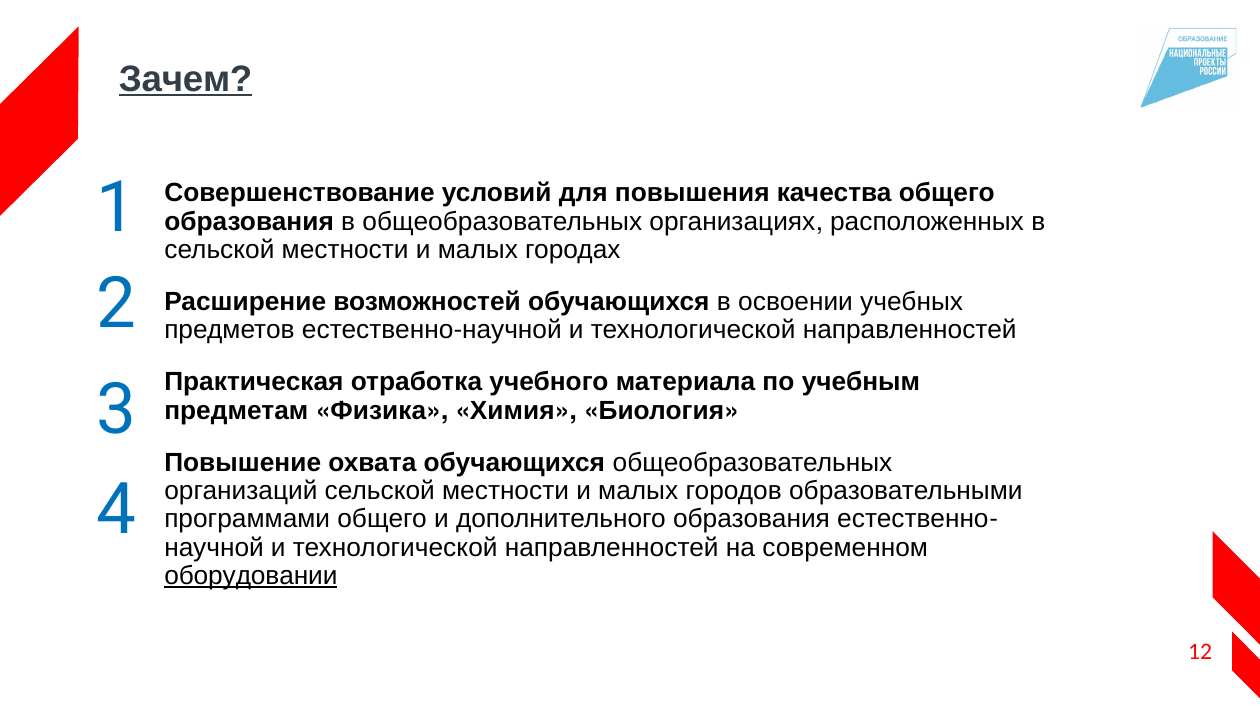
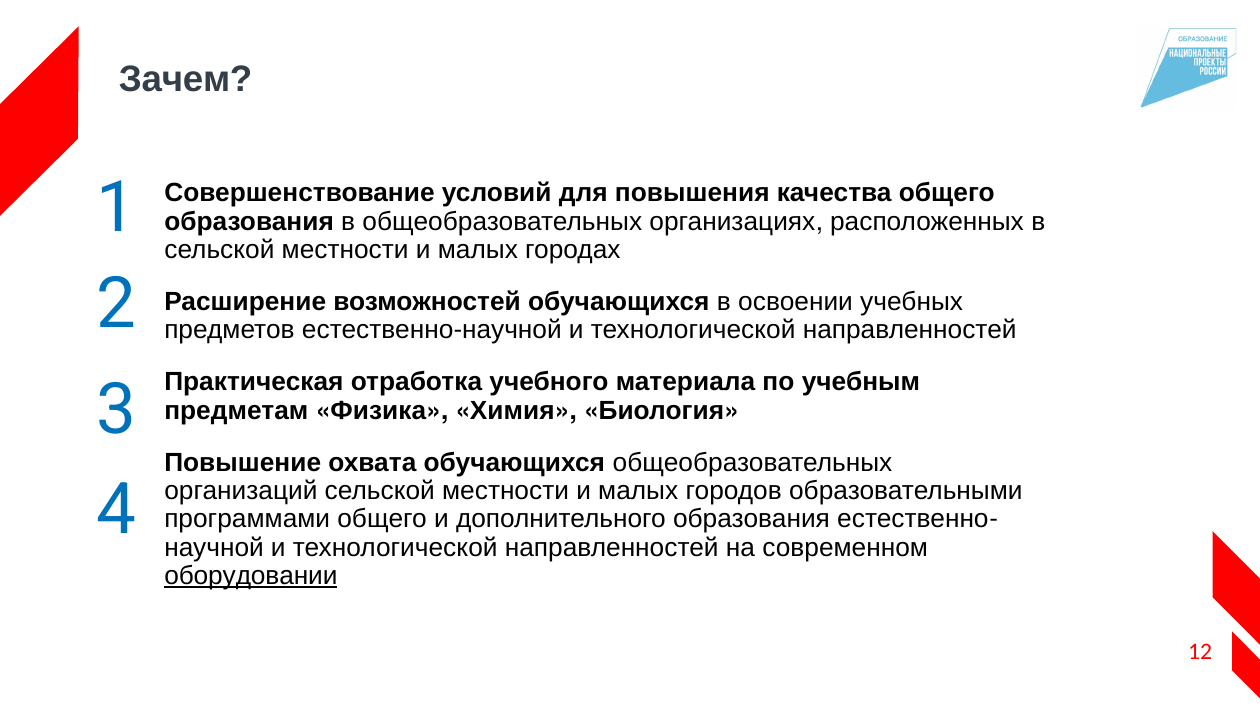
Зачем underline: present -> none
